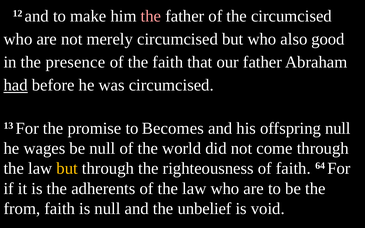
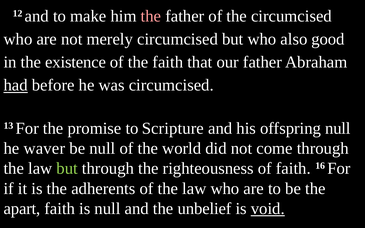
presence: presence -> existence
Becomes: Becomes -> Scripture
wages: wages -> waver
but at (67, 169) colour: yellow -> light green
64: 64 -> 16
from: from -> apart
void underline: none -> present
